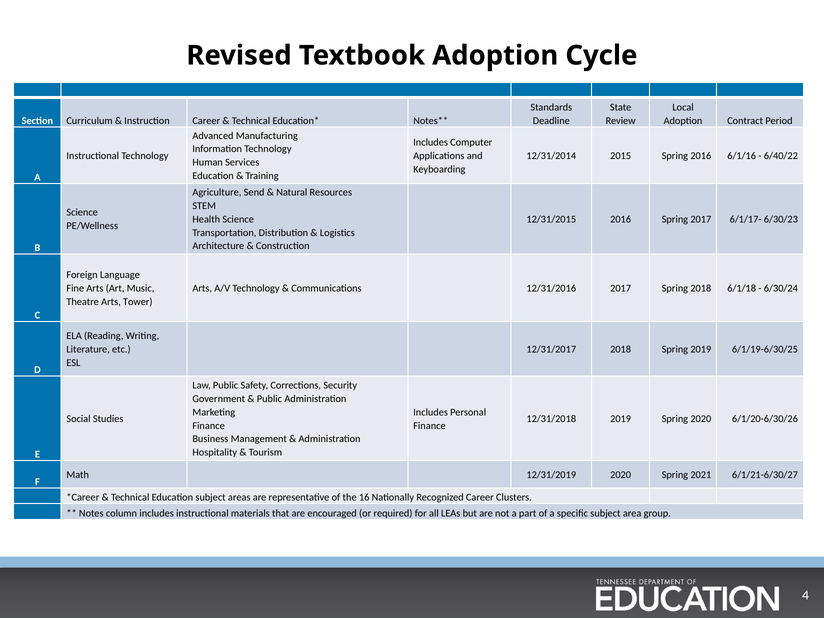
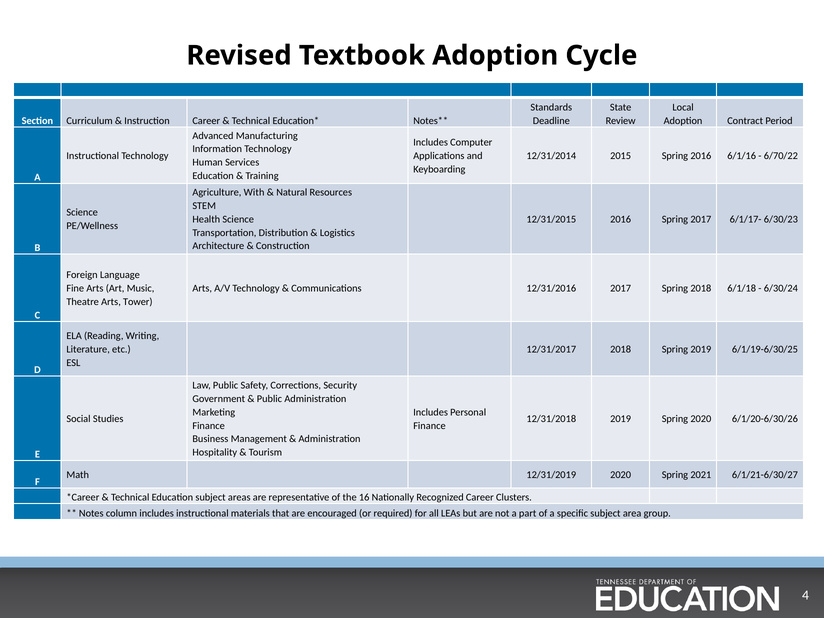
6/40/22: 6/40/22 -> 6/70/22
Send: Send -> With
